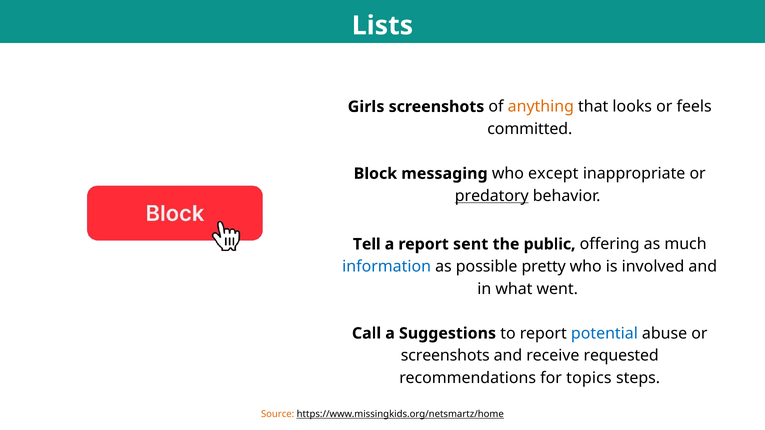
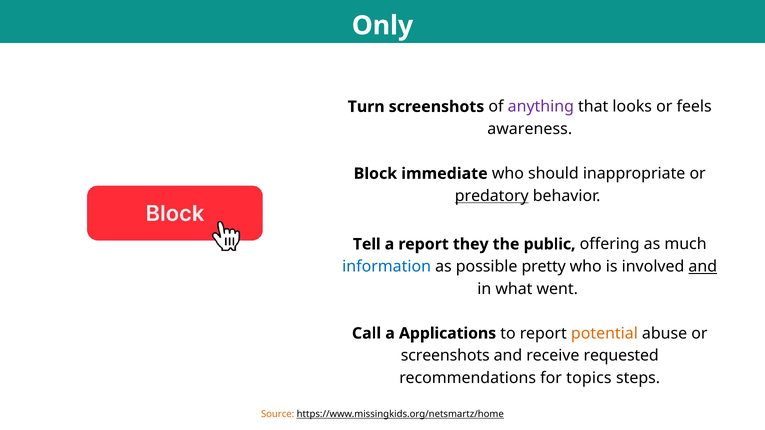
Lists: Lists -> Only
Girls: Girls -> Turn
anything colour: orange -> purple
committed: committed -> awareness
messaging: messaging -> immediate
except: except -> should
sent: sent -> they
and at (703, 267) underline: none -> present
Suggestions: Suggestions -> Applications
potential colour: blue -> orange
